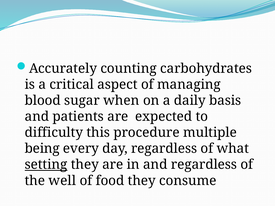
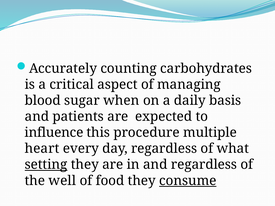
difficulty: difficulty -> influence
being: being -> heart
consume underline: none -> present
